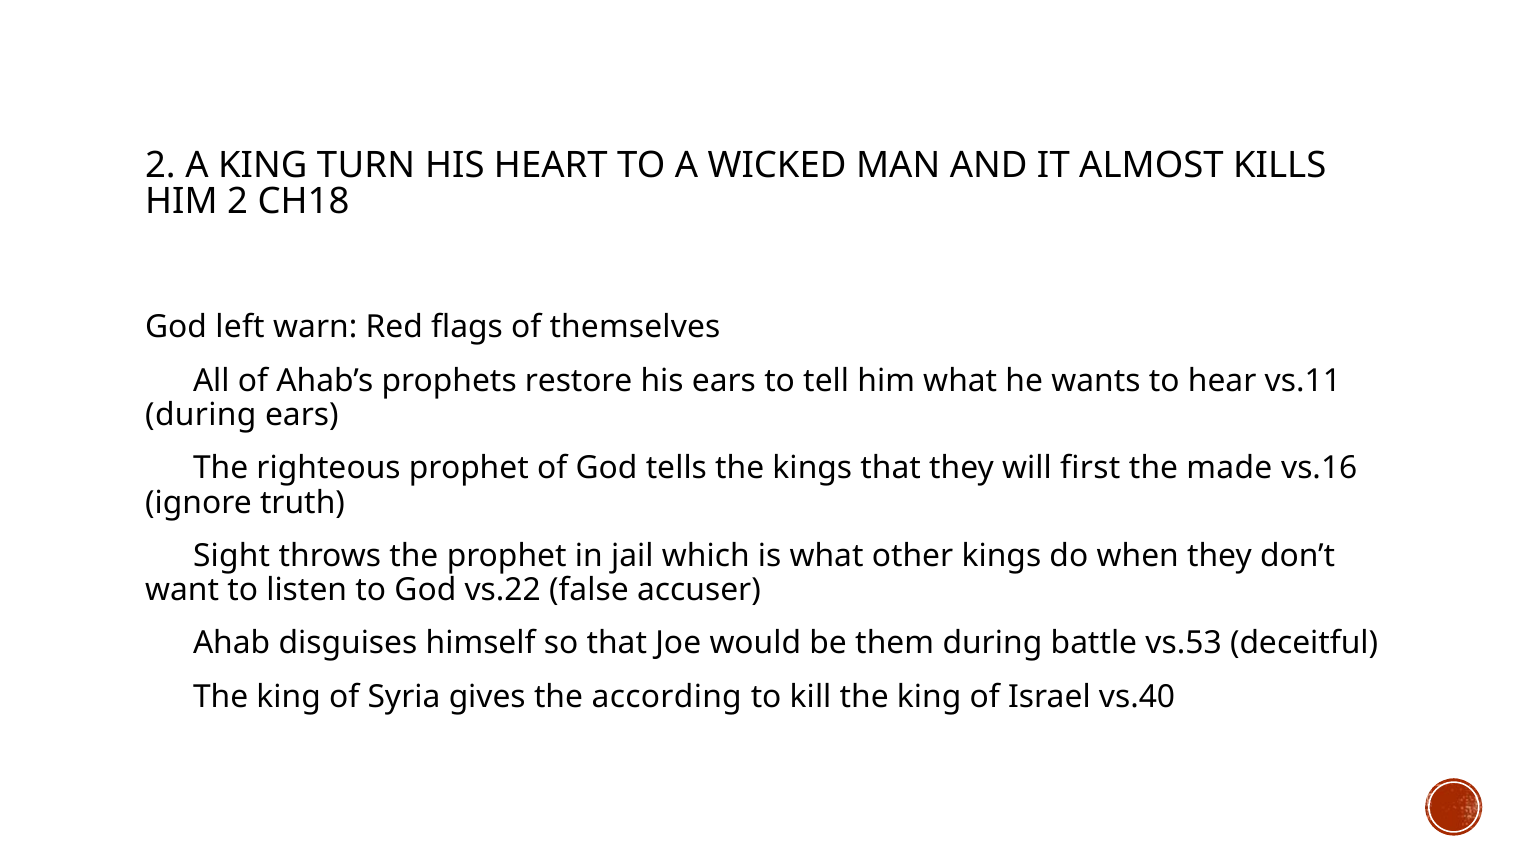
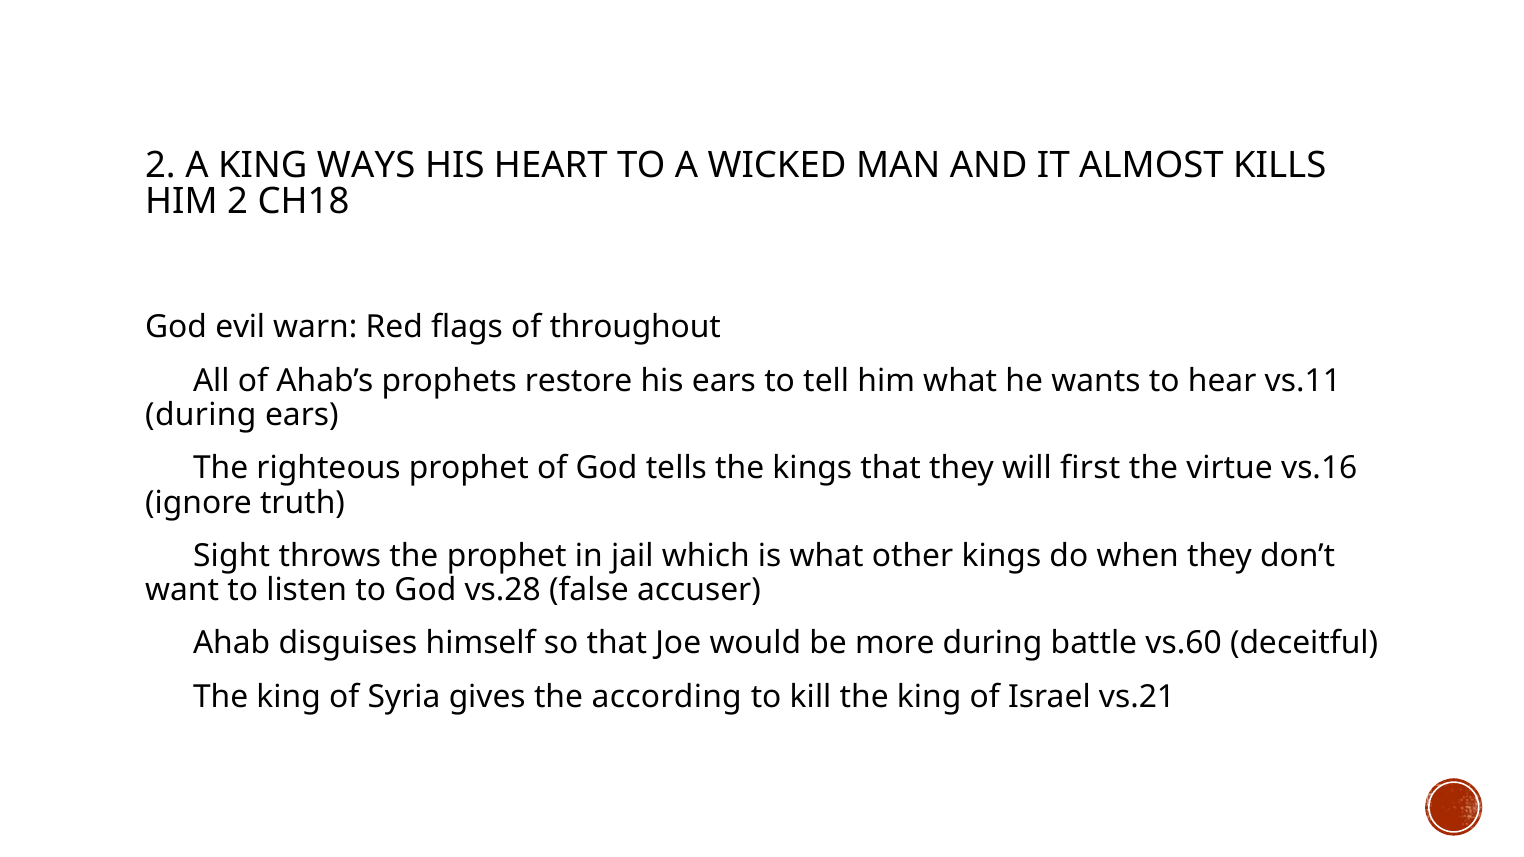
TURN: TURN -> WAYS
left: left -> evil
themselves: themselves -> throughout
made: made -> virtue
vs.22: vs.22 -> vs.28
them: them -> more
vs.53: vs.53 -> vs.60
vs.40: vs.40 -> vs.21
